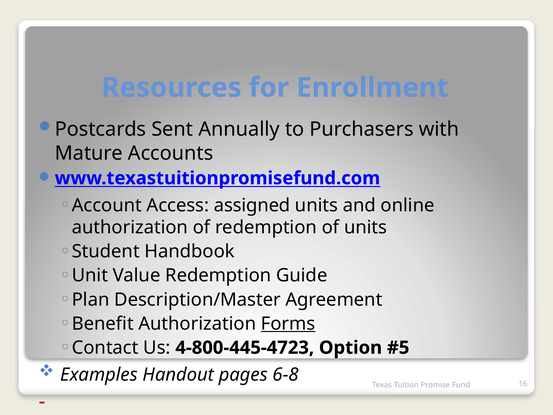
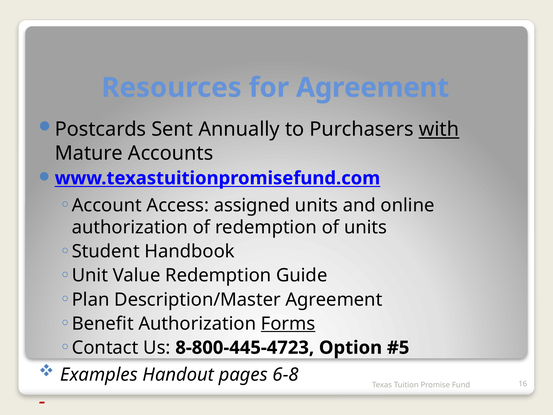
for Enrollment: Enrollment -> Agreement
with underline: none -> present
4-800-445-4723: 4-800-445-4723 -> 8-800-445-4723
